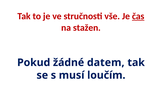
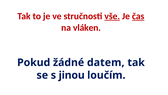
vše underline: none -> present
stažen: stažen -> vláken
musí: musí -> jinou
